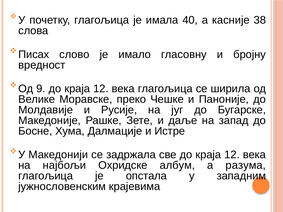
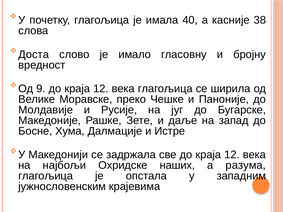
Писах: Писах -> Доста
албум: албум -> наших
